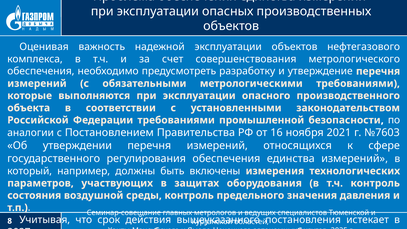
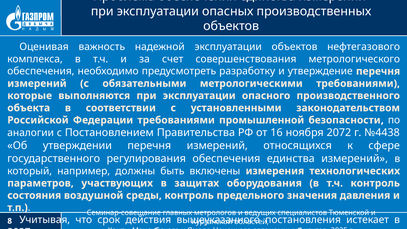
2021: 2021 -> 2072
№7603: №7603 -> №4438
